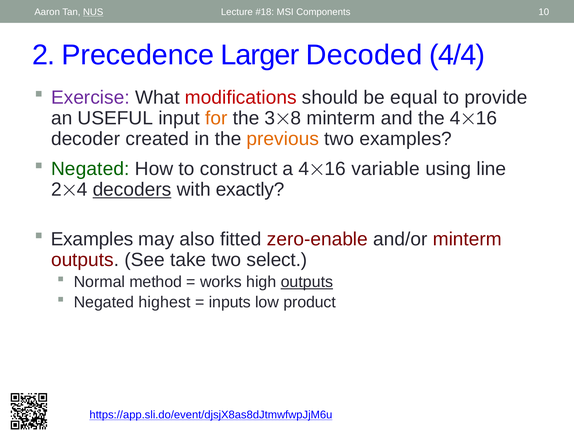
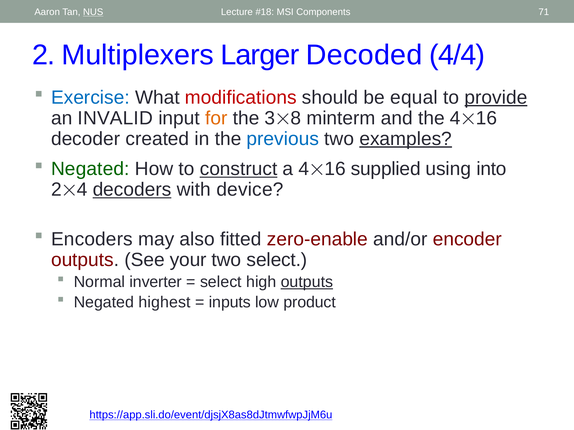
10: 10 -> 71
Precedence: Precedence -> Multiplexers
Exercise colour: purple -> blue
provide underline: none -> present
USEFUL: USEFUL -> INVALID
previous colour: orange -> blue
examples at (406, 139) underline: none -> present
construct underline: none -> present
variable: variable -> supplied
line: line -> into
exactly: exactly -> device
Examples at (92, 239): Examples -> Encoders
and/or minterm: minterm -> encoder
take: take -> your
method: method -> inverter
works at (221, 282): works -> select
